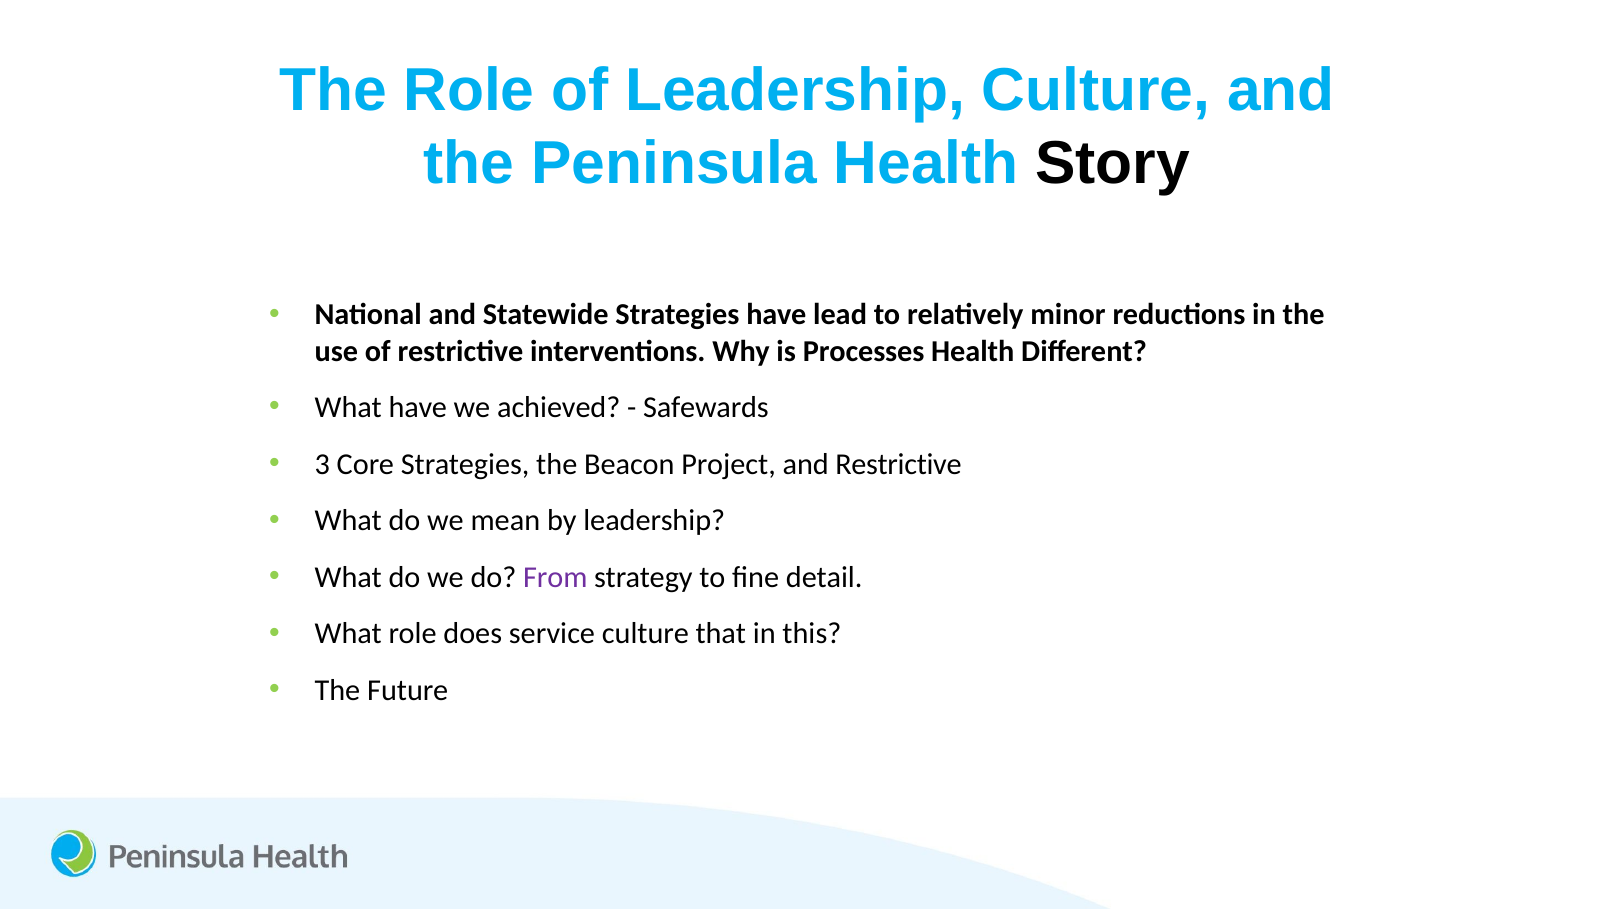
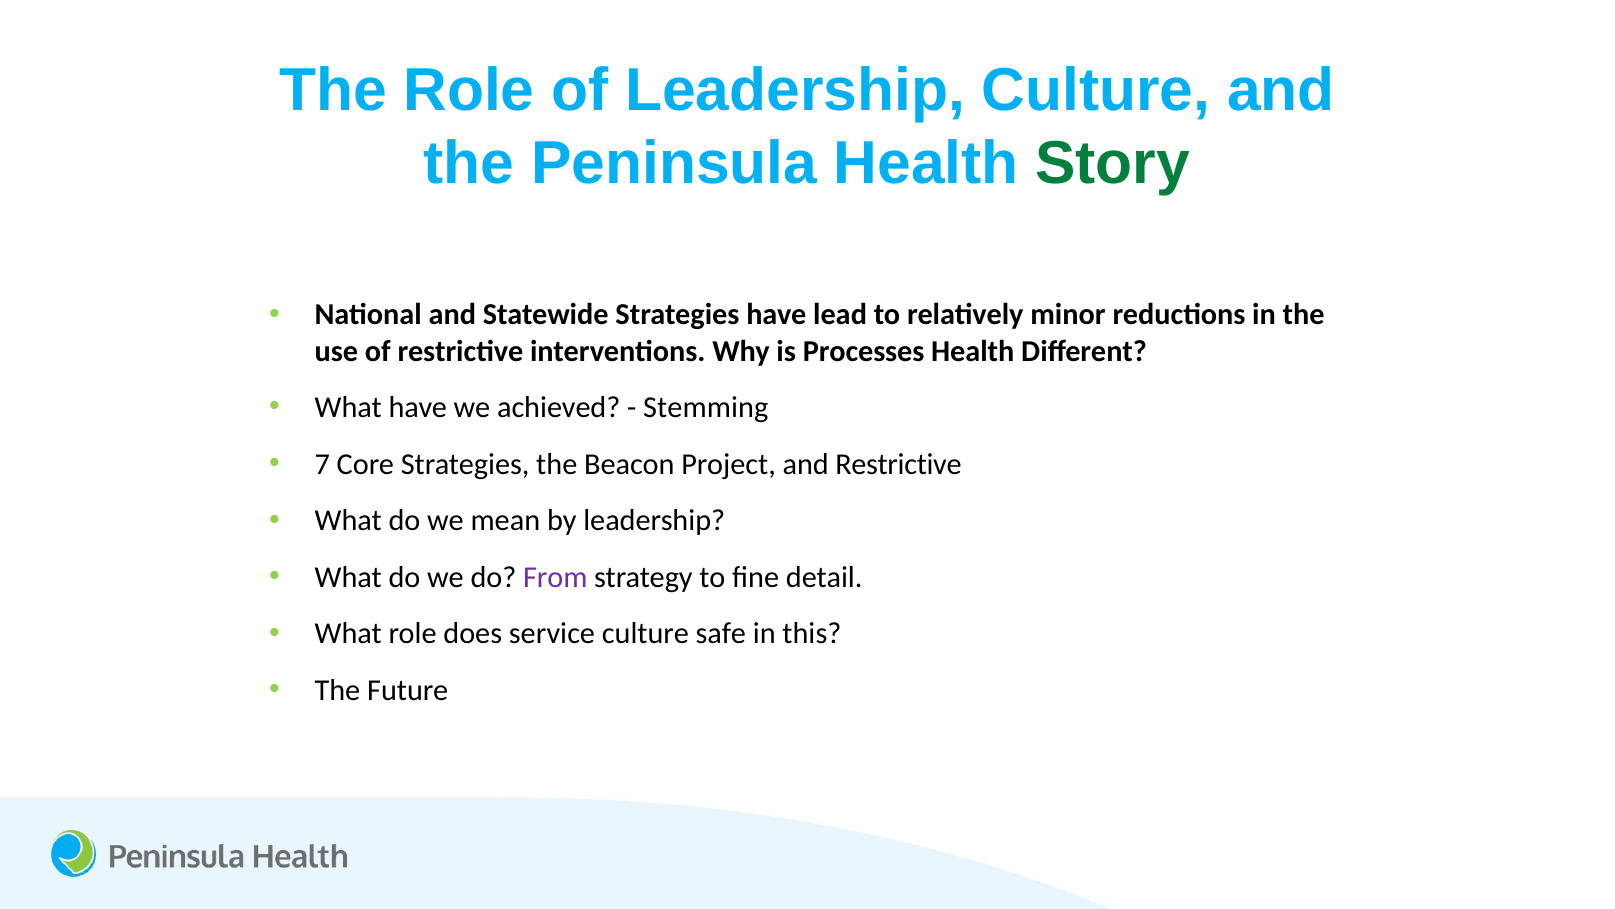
Story colour: black -> green
Safewards: Safewards -> Stemming
3: 3 -> 7
that: that -> safe
